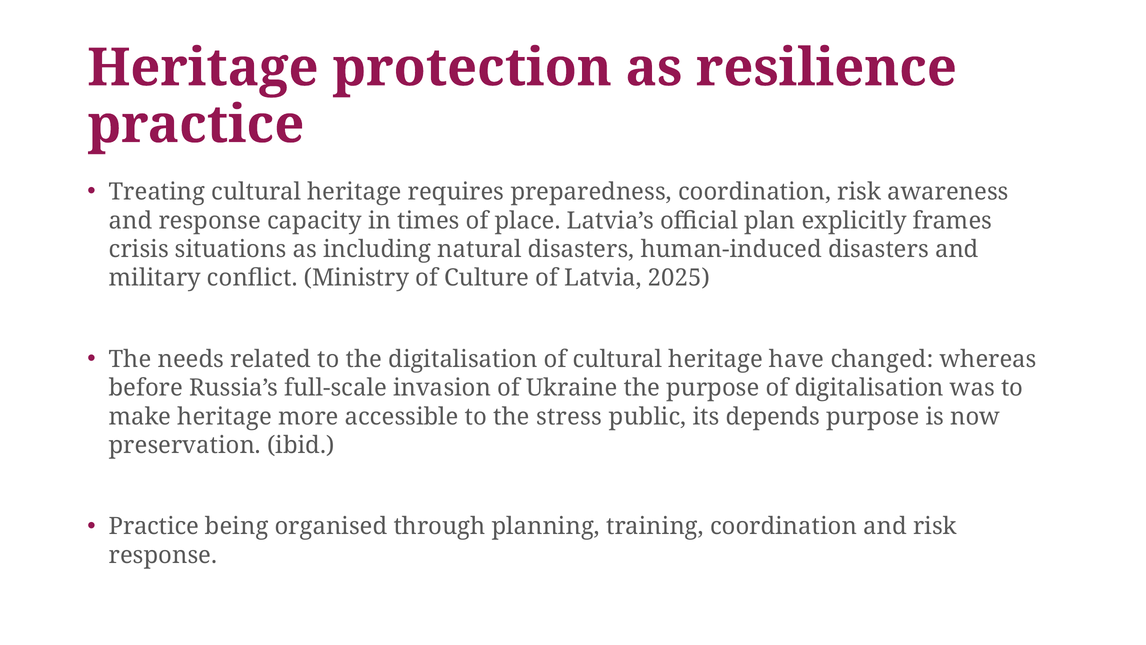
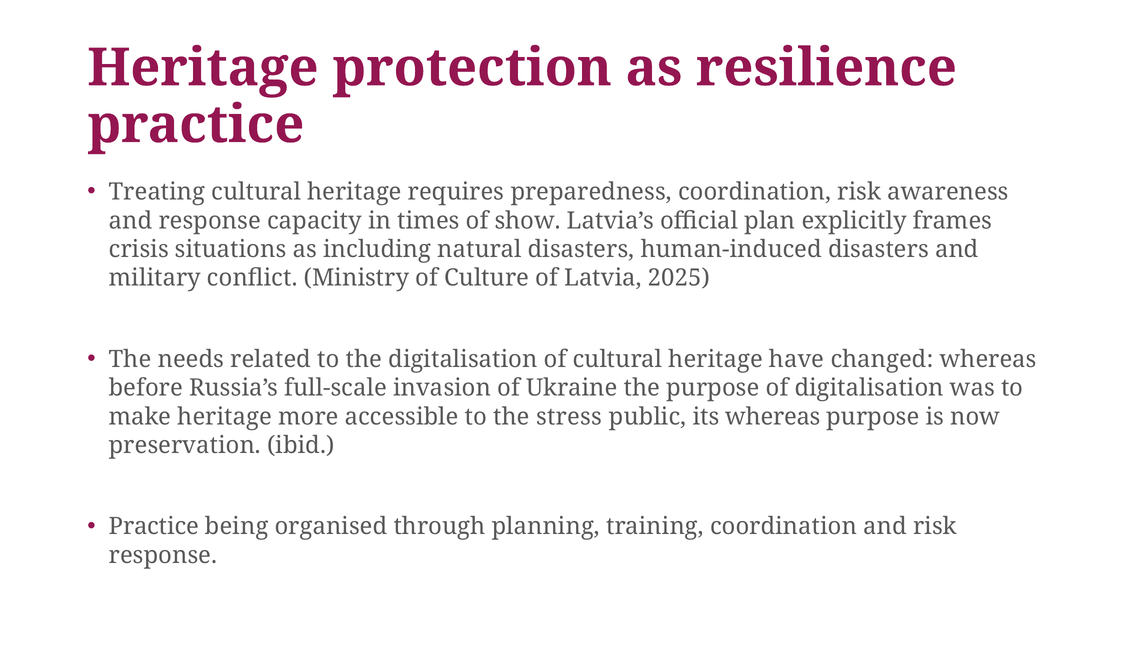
place: place -> show
its depends: depends -> whereas
